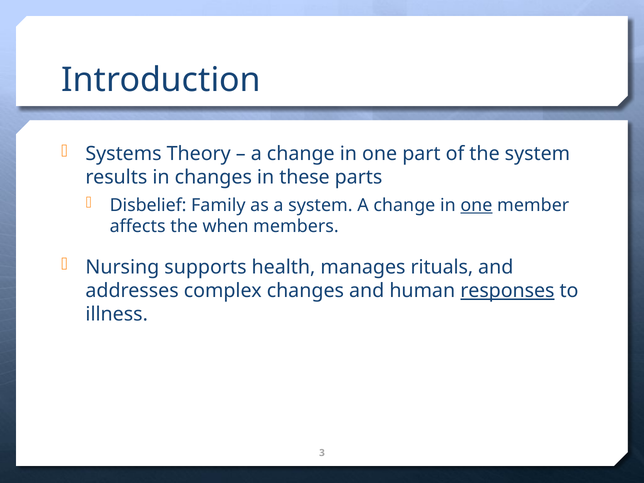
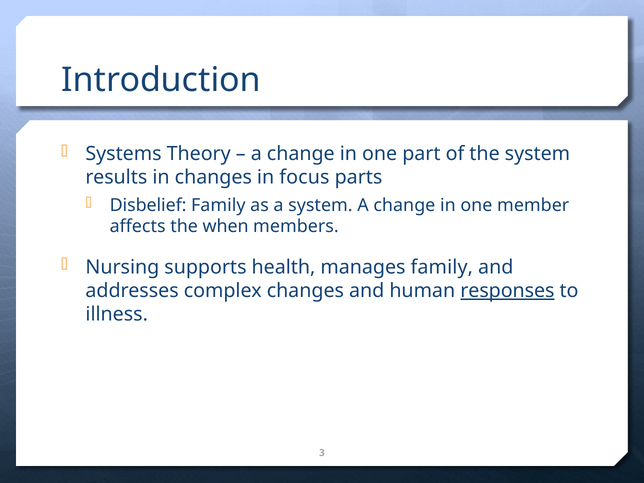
these: these -> focus
one at (476, 205) underline: present -> none
manages rituals: rituals -> family
